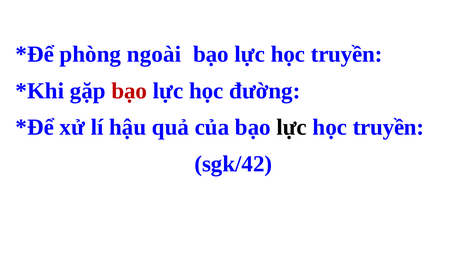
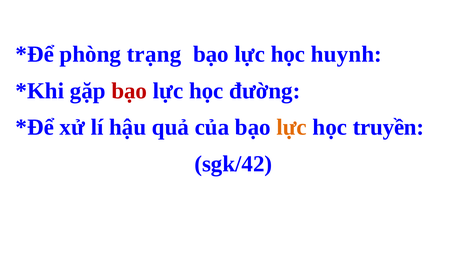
ngoài: ngoài -> trạng
truyền at (347, 54): truyền -> huynh
lực at (292, 127) colour: black -> orange
